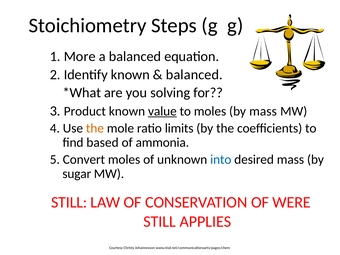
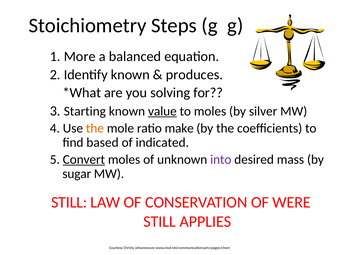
balanced at (194, 75): balanced -> produces
Product: Product -> Starting
by mass: mass -> silver
limits: limits -> make
ammonia: ammonia -> indicated
Convert underline: none -> present
into colour: blue -> purple
